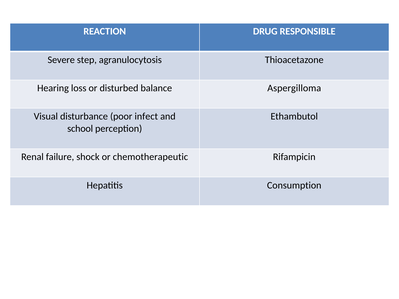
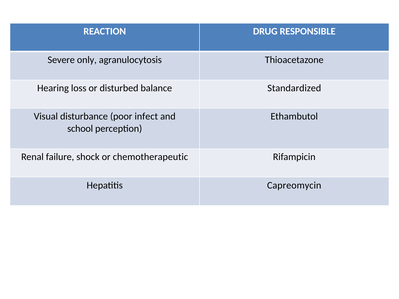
step: step -> only
Aspergilloma: Aspergilloma -> Standardized
Consumption: Consumption -> Capreomycin
